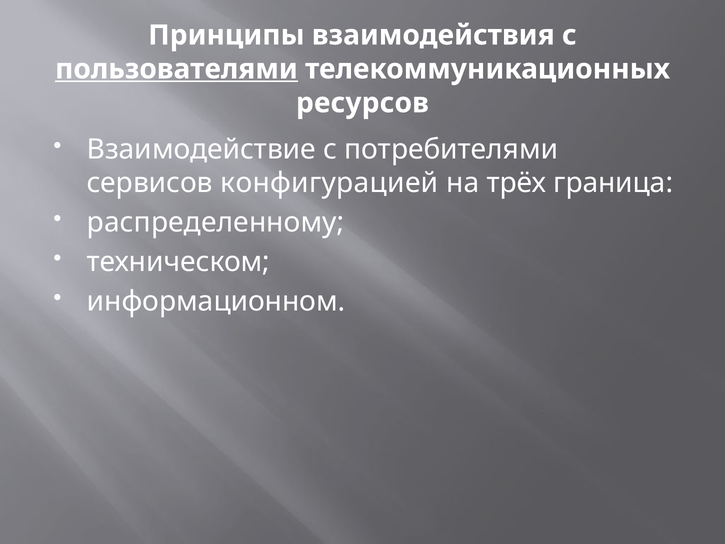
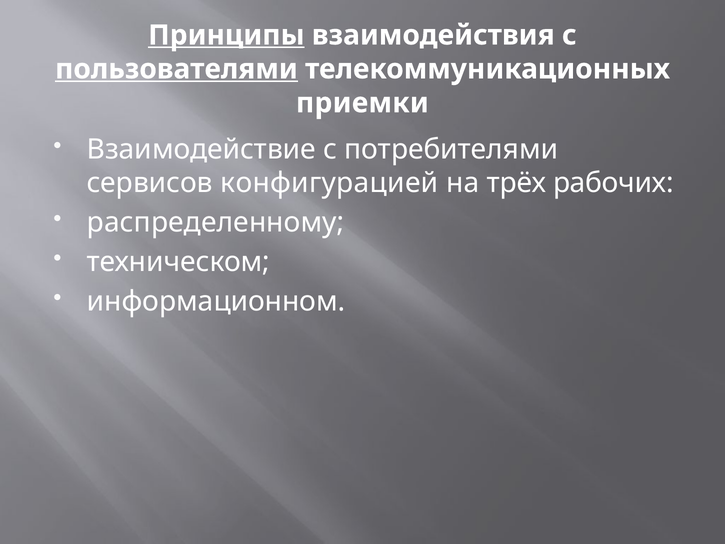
Принципы underline: none -> present
ресурсов: ресурсов -> приемки
граница: граница -> рабочих
